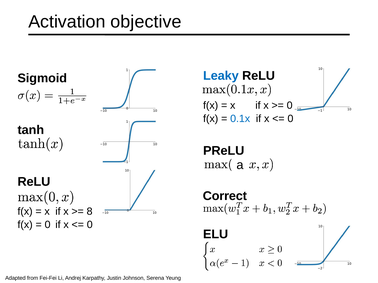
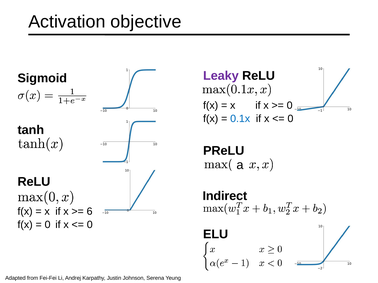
Leaky colour: blue -> purple
Correct: Correct -> Indirect
8: 8 -> 6
